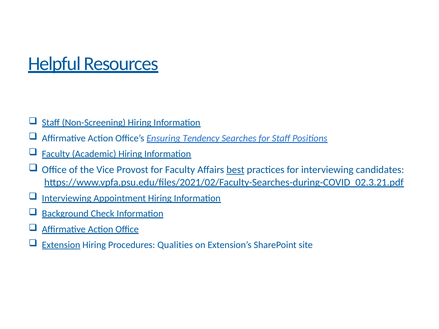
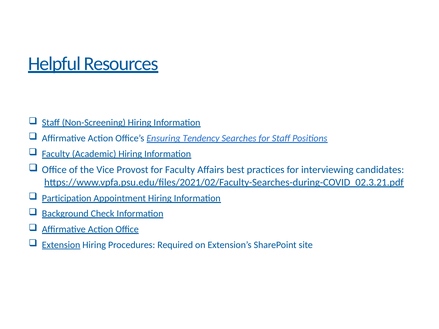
best underline: present -> none
Interviewing at (67, 198): Interviewing -> Participation
Qualities: Qualities -> Required
